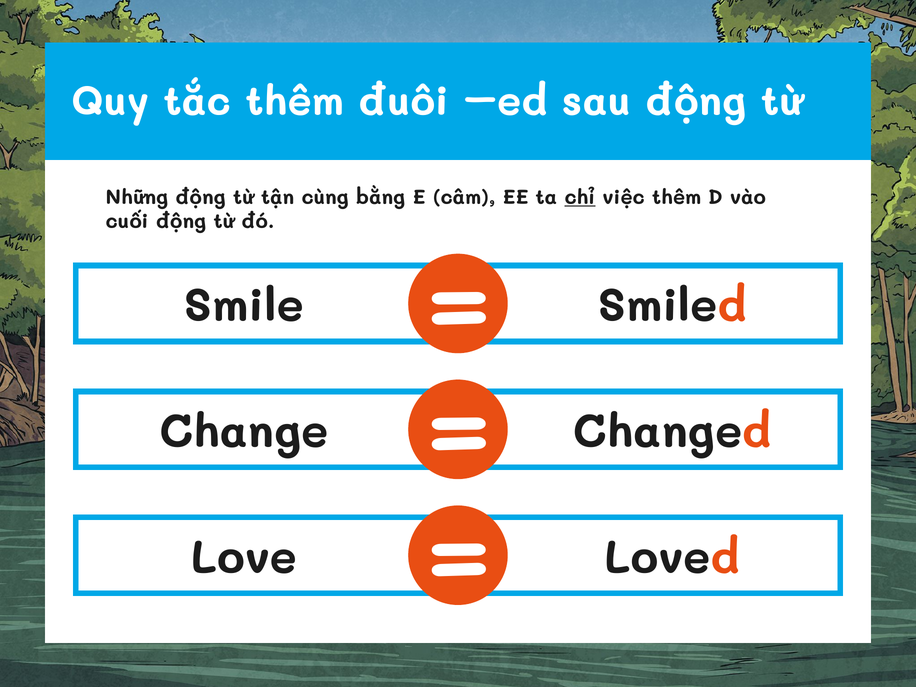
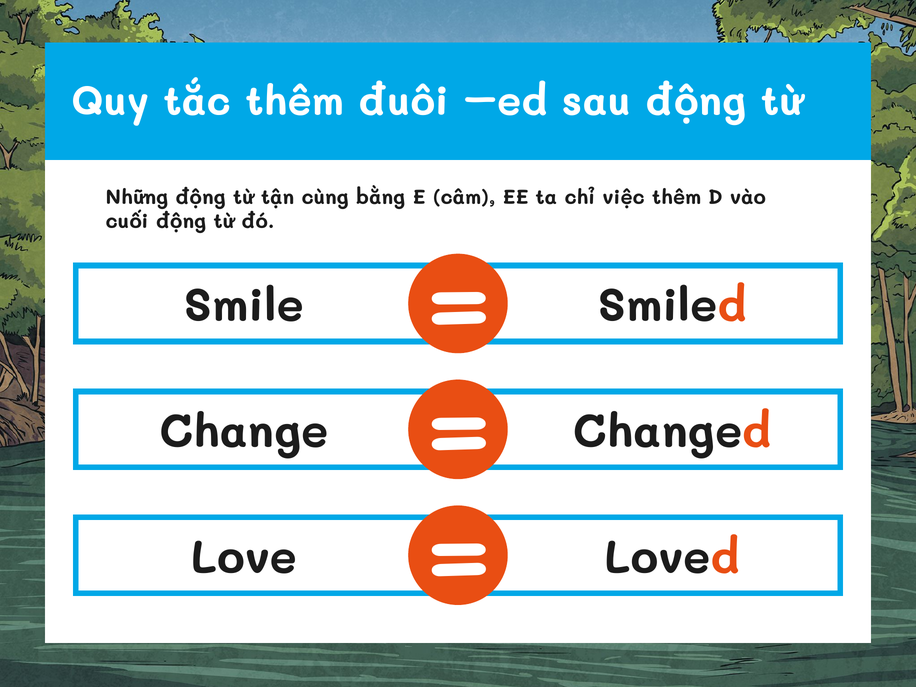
chỉ underline: present -> none
